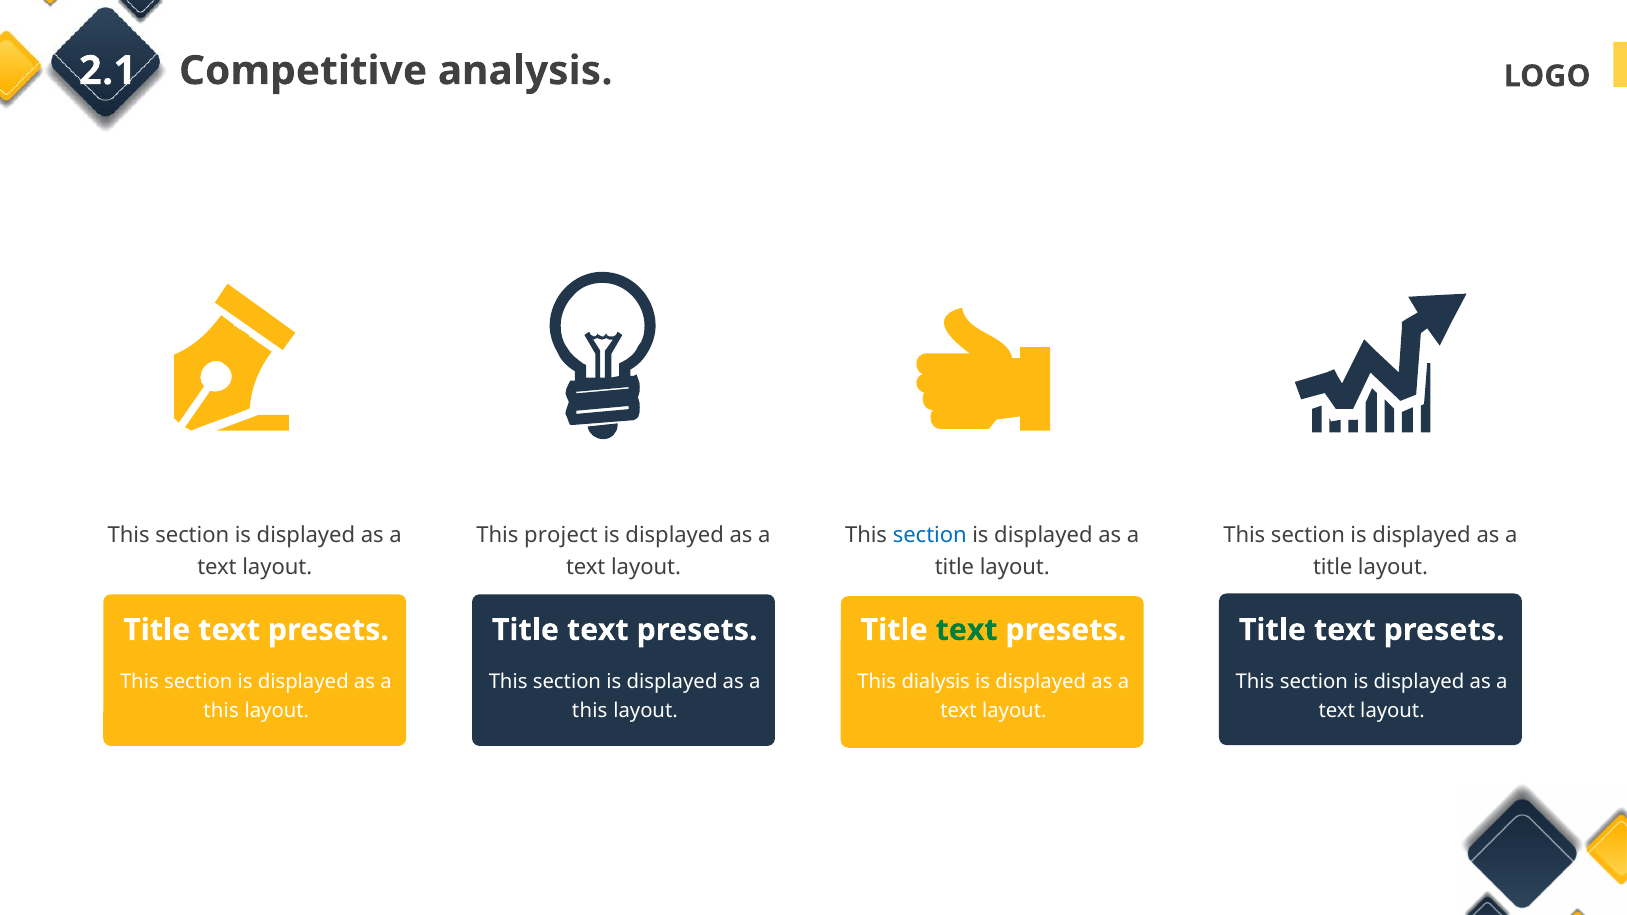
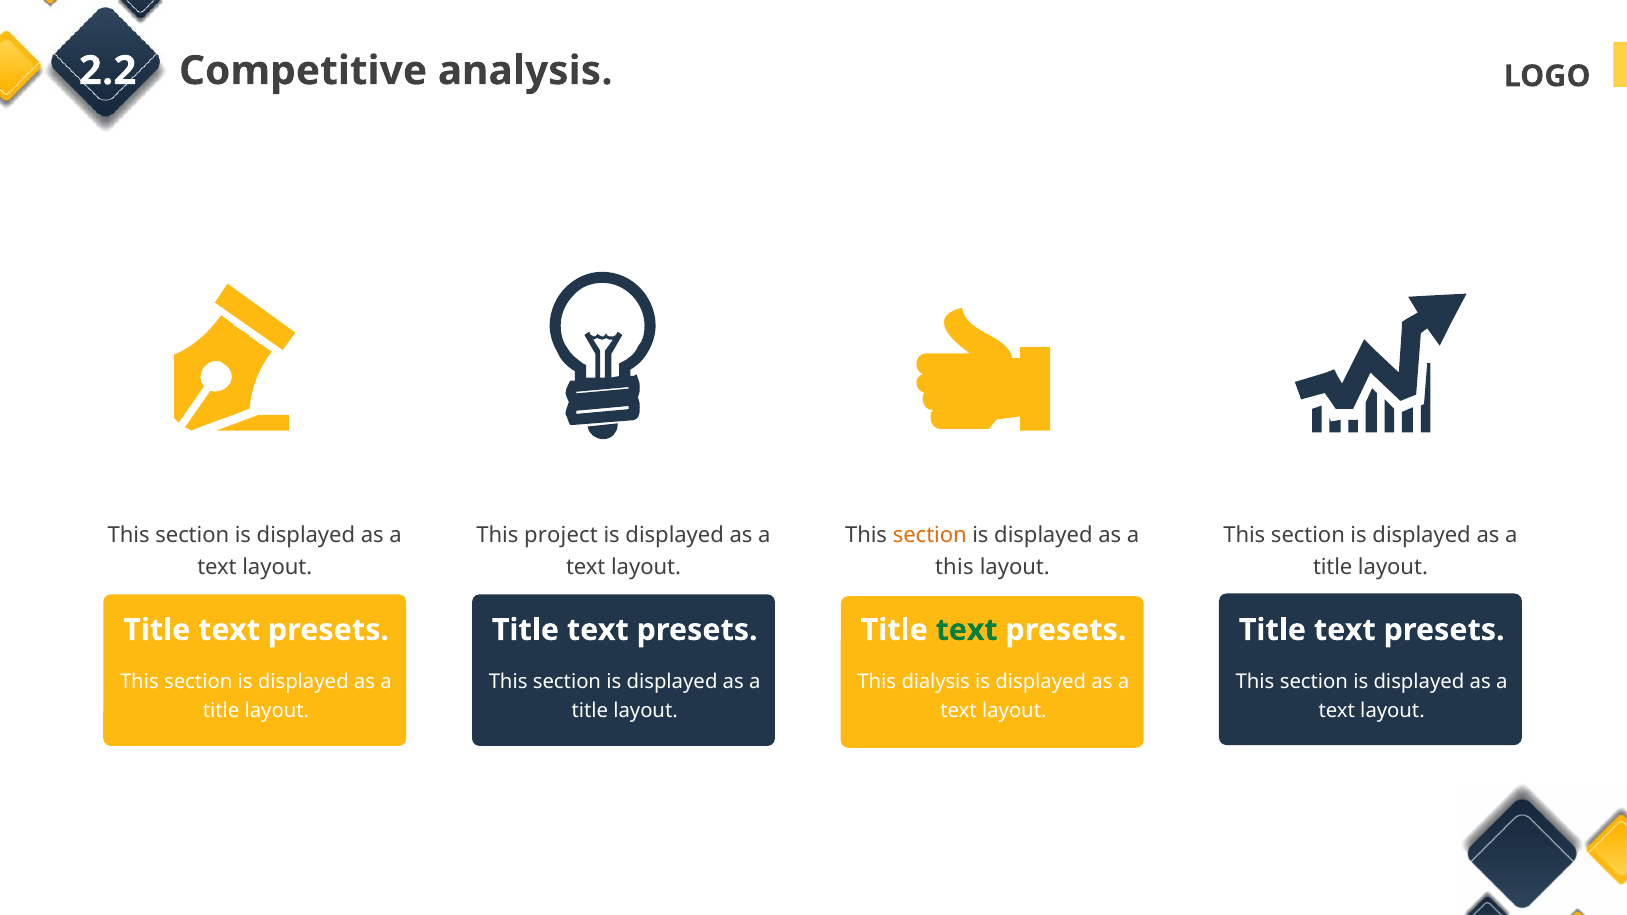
2.1: 2.1 -> 2.2
section at (930, 535) colour: blue -> orange
title at (954, 567): title -> this
this at (221, 711): this -> title
this at (590, 711): this -> title
